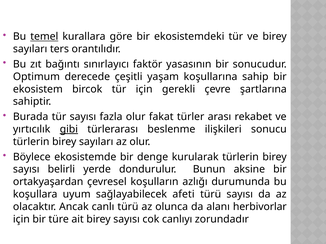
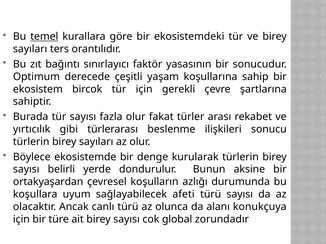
gibi underline: present -> none
herbivorlar: herbivorlar -> konukçuya
canlıyı: canlıyı -> global
